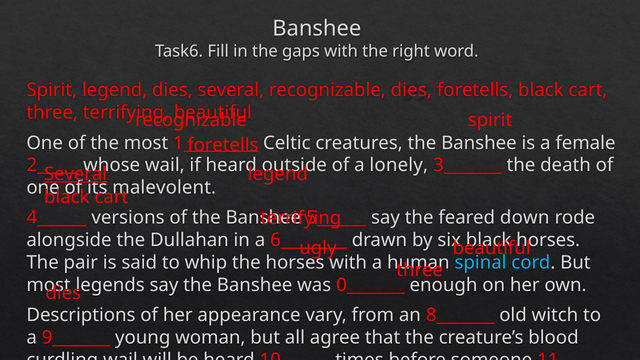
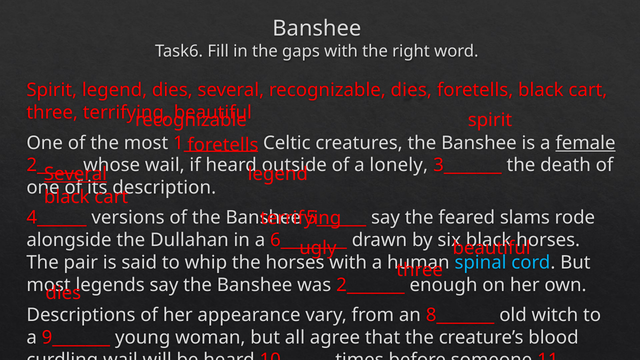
female underline: none -> present
malevolent: malevolent -> description
down: down -> slams
0_______: 0_______ -> 2_______
